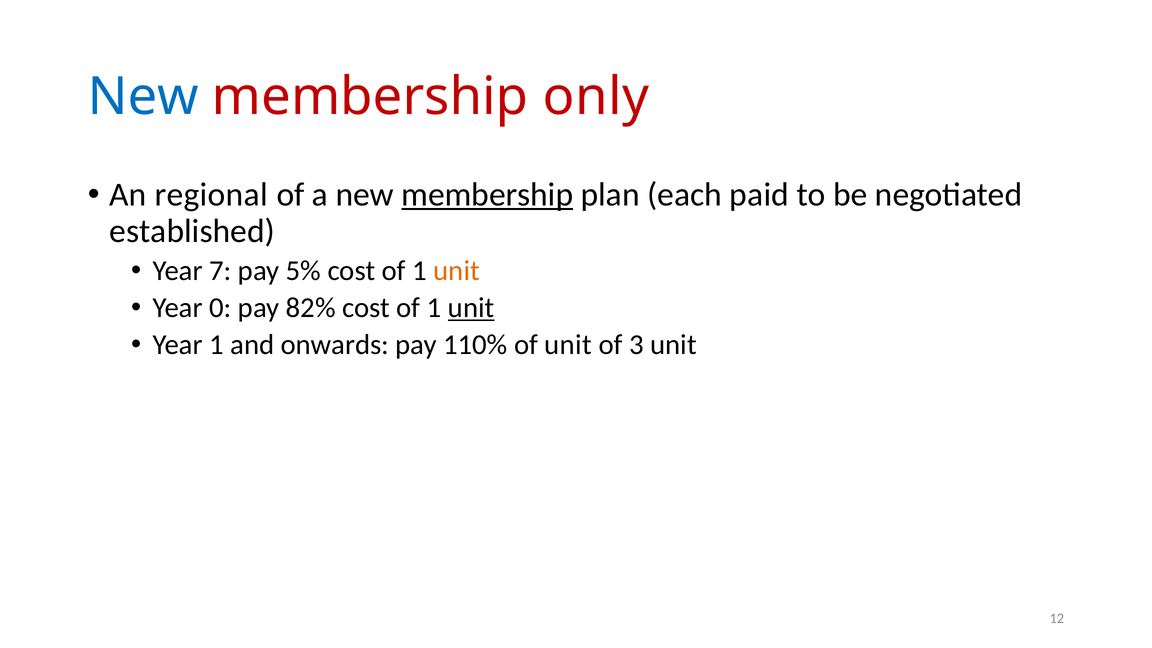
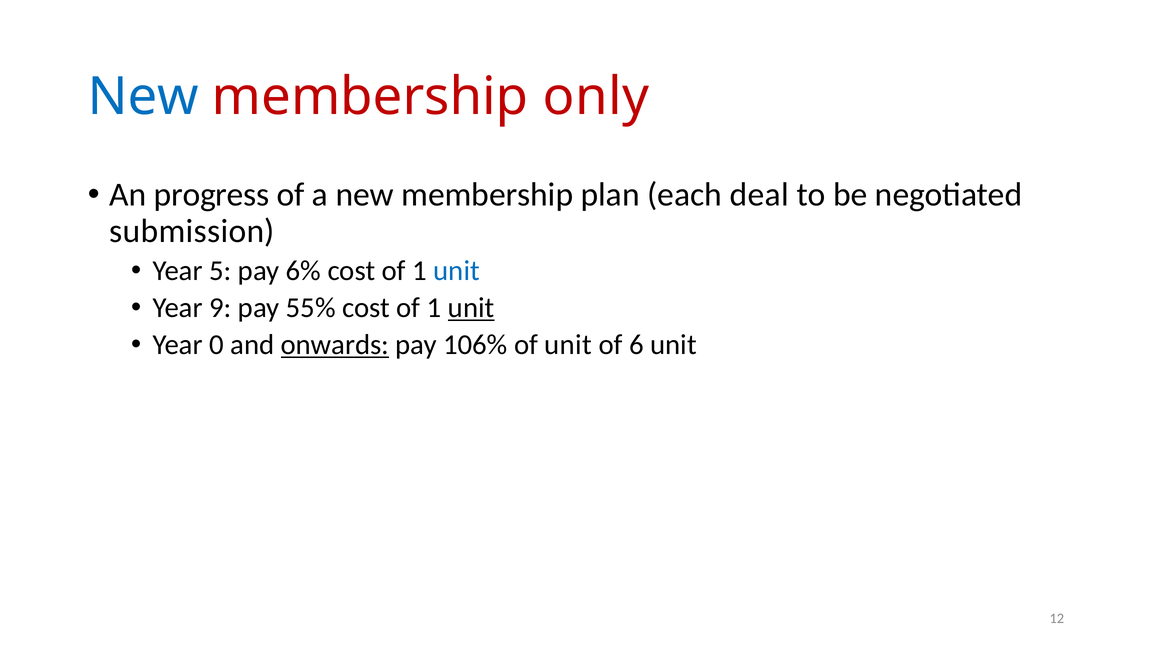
regional: regional -> progress
membership at (487, 195) underline: present -> none
paid: paid -> deal
established: established -> submission
7: 7 -> 5
5%: 5% -> 6%
unit at (457, 271) colour: orange -> blue
0: 0 -> 9
82%: 82% -> 55%
Year 1: 1 -> 0
onwards underline: none -> present
110%: 110% -> 106%
3: 3 -> 6
